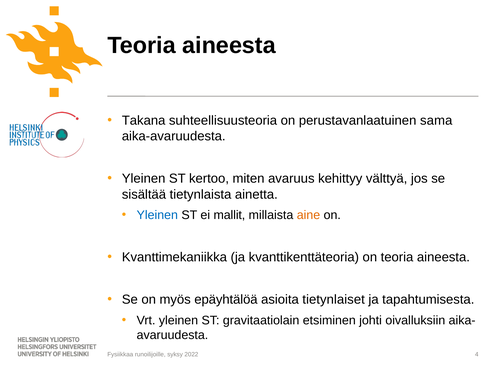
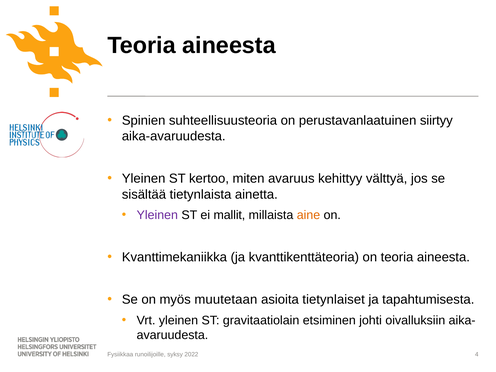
Takana: Takana -> Spinien
sama: sama -> siirtyy
Yleinen at (157, 215) colour: blue -> purple
epäyhtälöä: epäyhtälöä -> muutetaan
